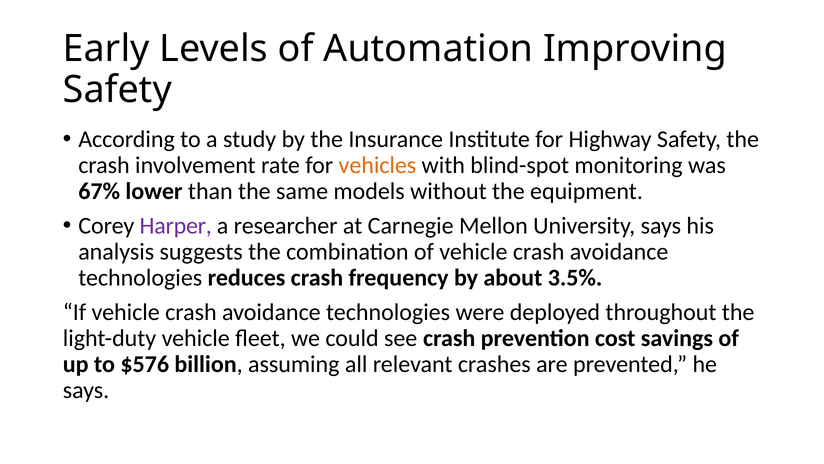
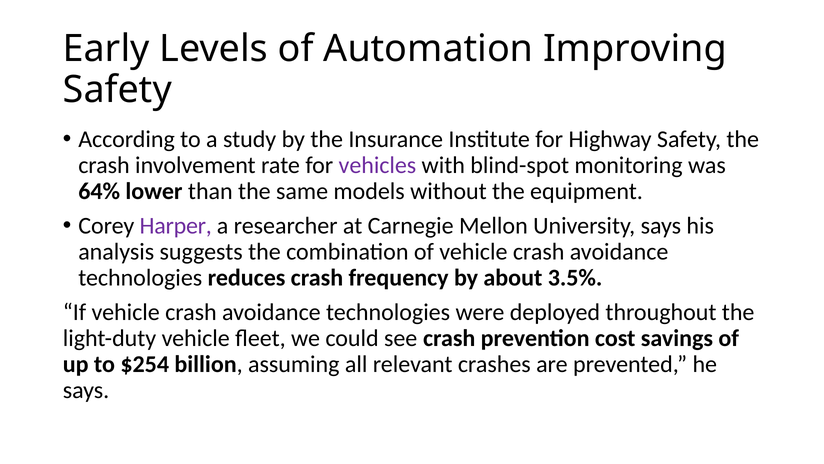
vehicles colour: orange -> purple
67%: 67% -> 64%
$576: $576 -> $254
